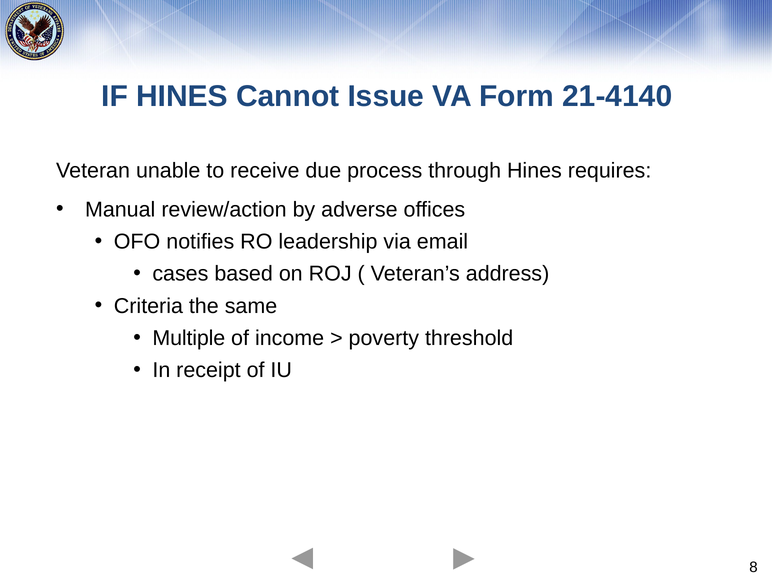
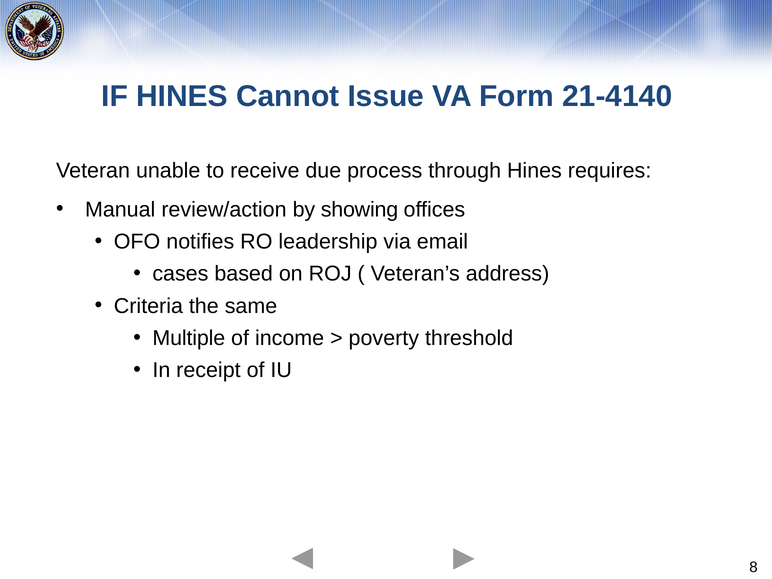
adverse: adverse -> showing
